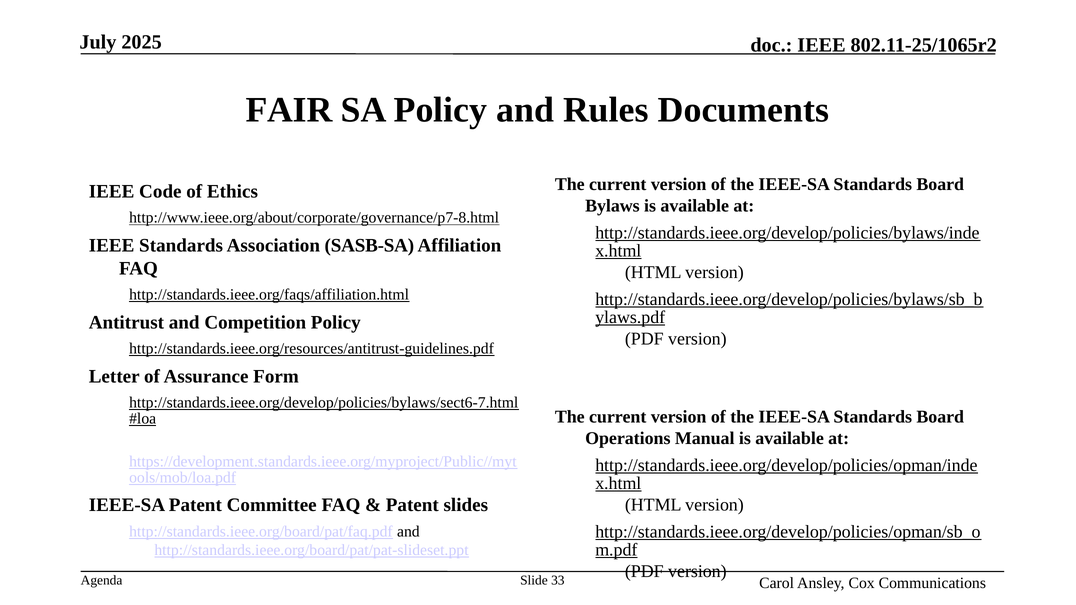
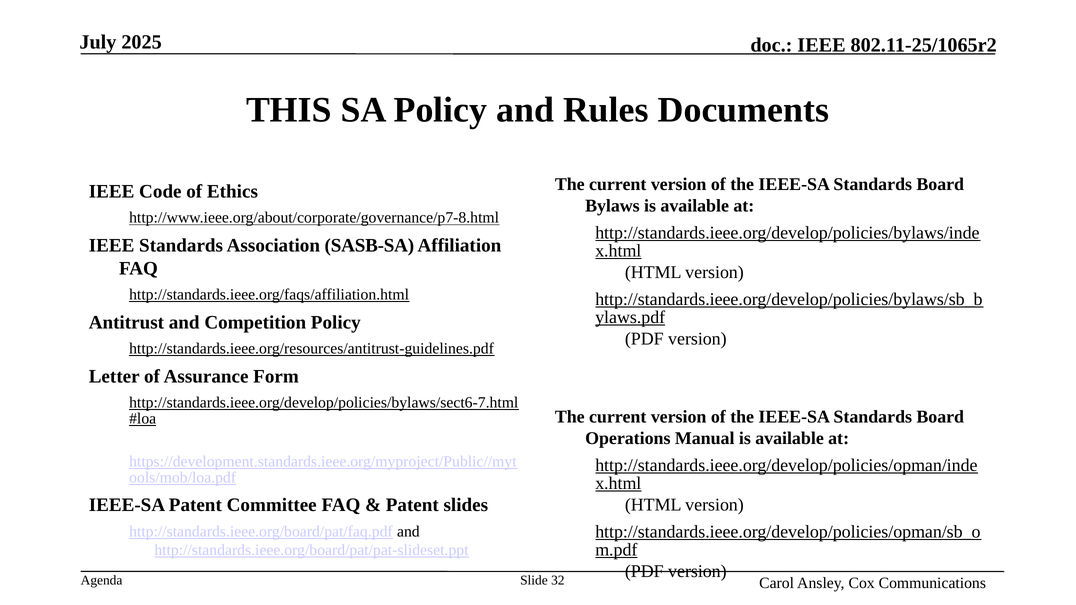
FAIR: FAIR -> THIS
33: 33 -> 32
